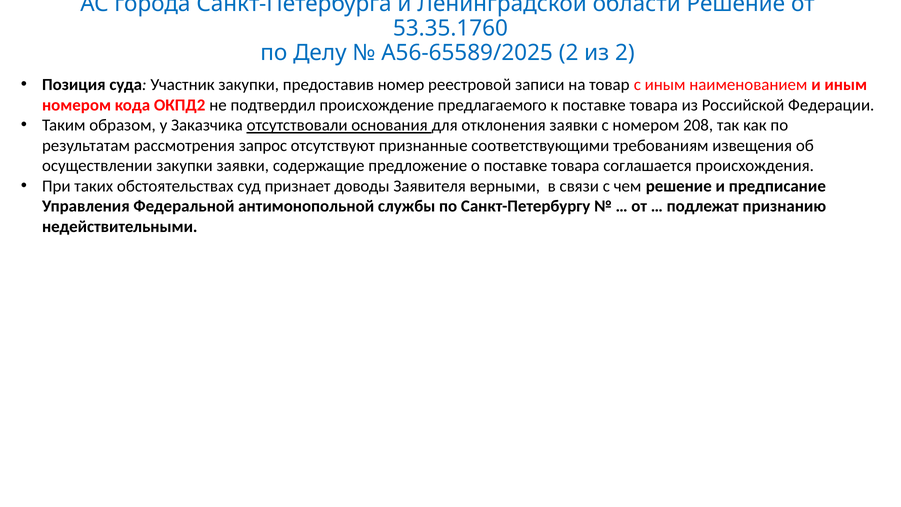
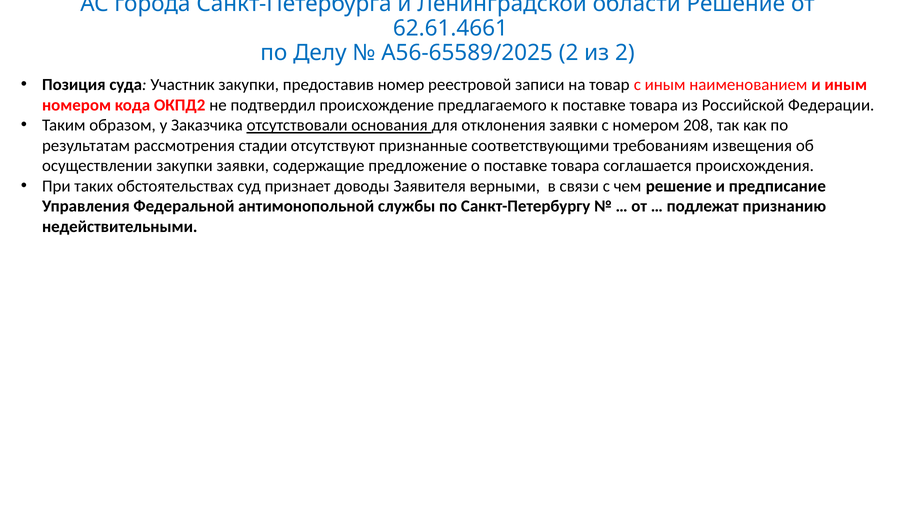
53.35.1760: 53.35.1760 -> 62.61.4661
запрос: запрос -> стадии
